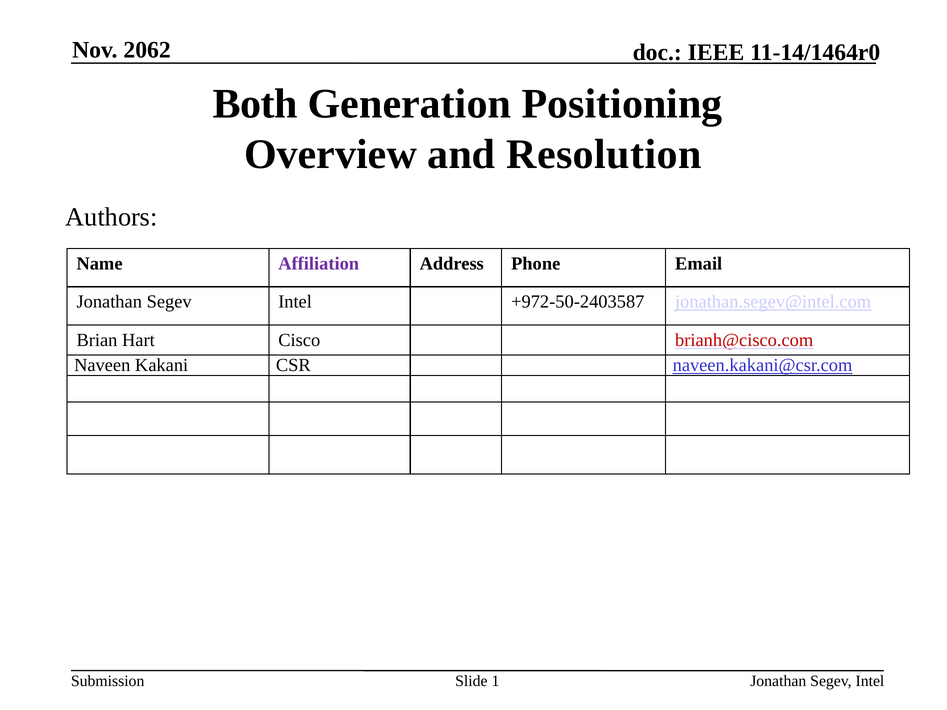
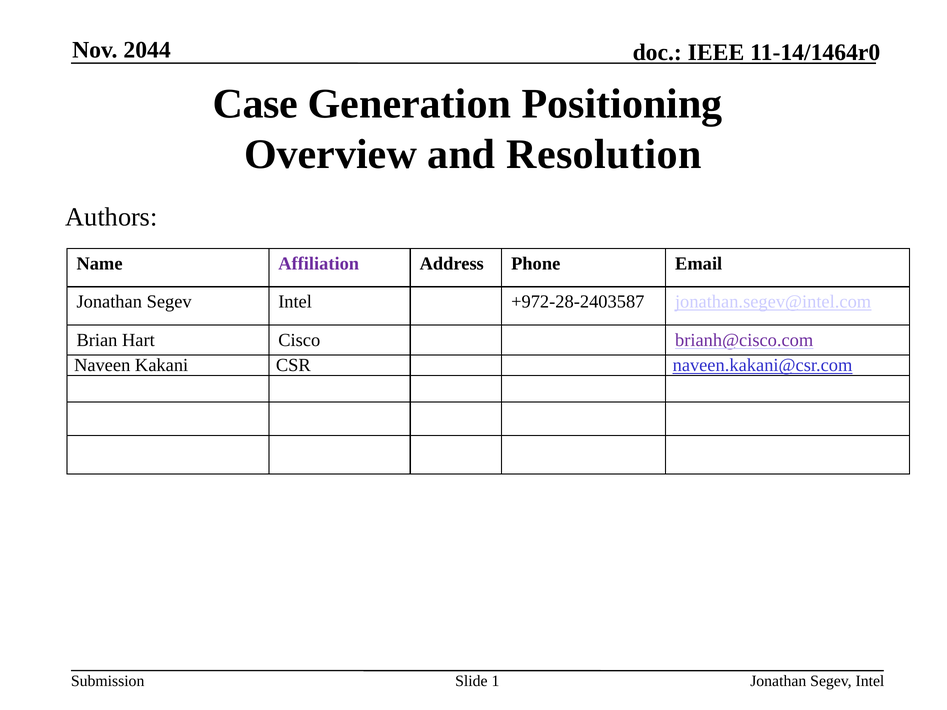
2062: 2062 -> 2044
Both: Both -> Case
+972-50-2403587: +972-50-2403587 -> +972-28-2403587
brianh@cisco.com colour: red -> purple
